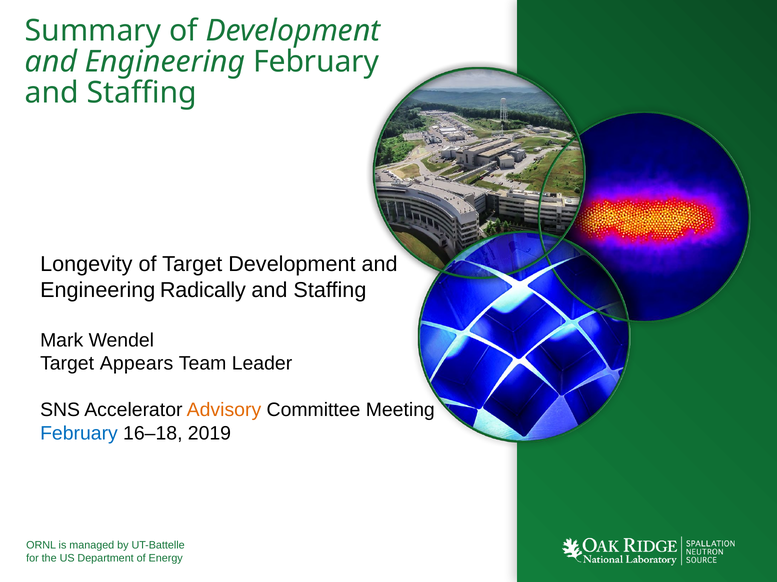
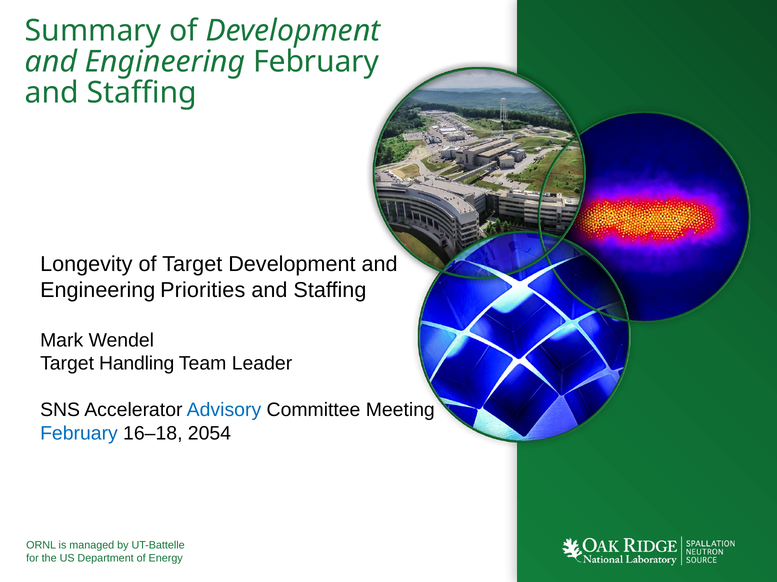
Radically: Radically -> Priorities
Appears: Appears -> Handling
Advisory colour: orange -> blue
2019: 2019 -> 2054
